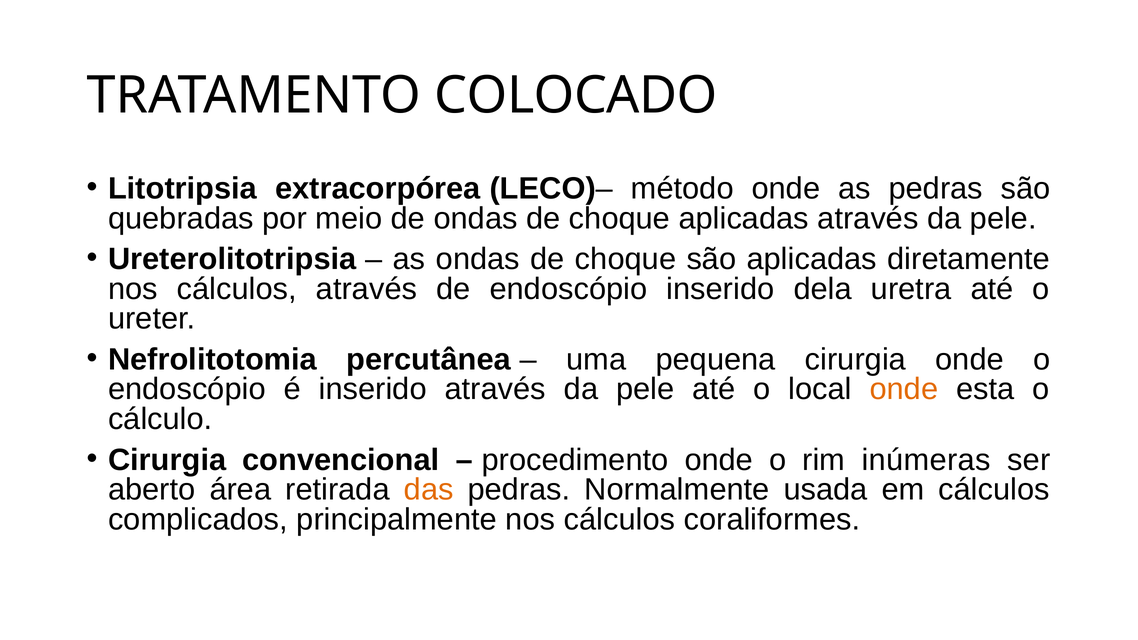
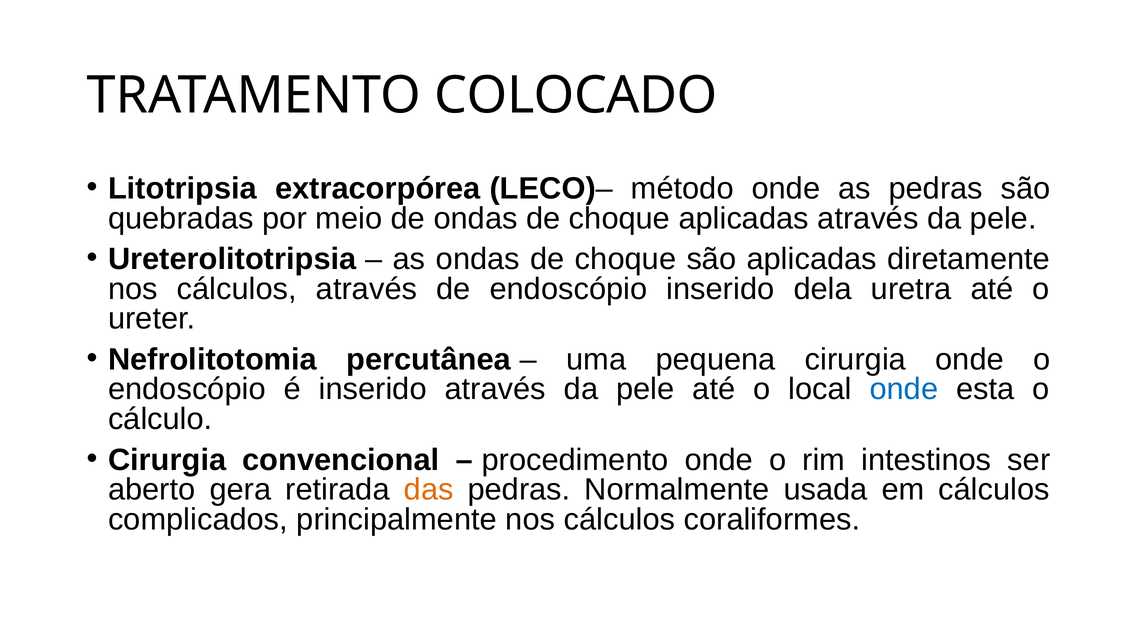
onde at (904, 389) colour: orange -> blue
inúmeras: inúmeras -> intestinos
área: área -> gera
